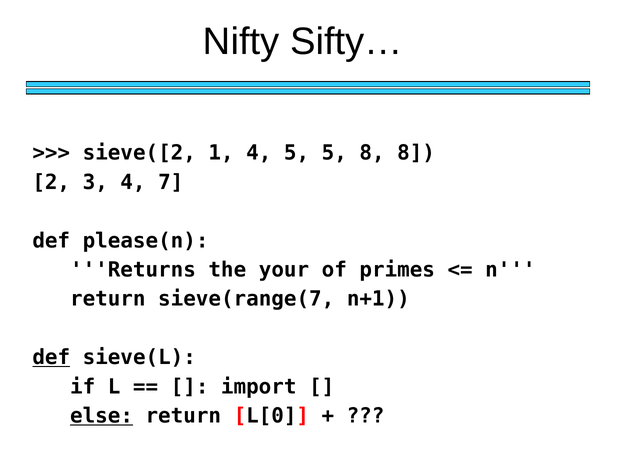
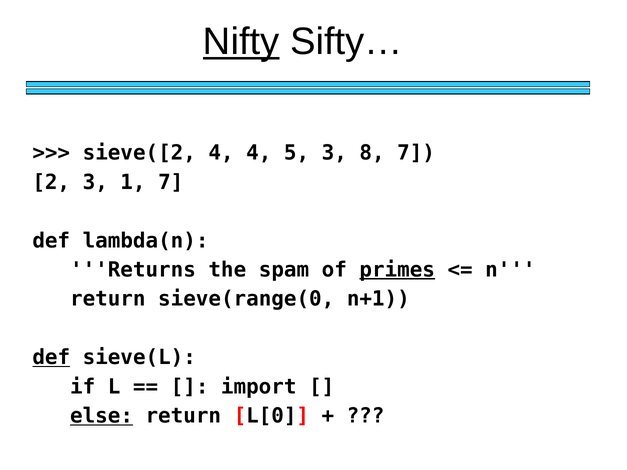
Nifty underline: none -> present
sieve([2 1: 1 -> 4
5 5: 5 -> 3
8 8: 8 -> 7
3 4: 4 -> 1
please(n: please(n -> lambda(n
your: your -> spam
primes underline: none -> present
sieve(range(7: sieve(range(7 -> sieve(range(0
